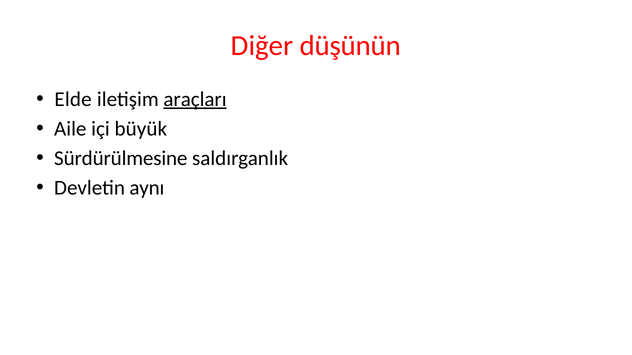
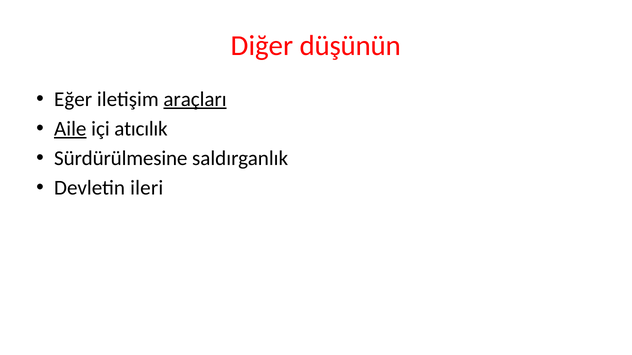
Elde: Elde -> Eğer
Aile underline: none -> present
büyük: büyük -> atıcılık
aynı: aynı -> ileri
